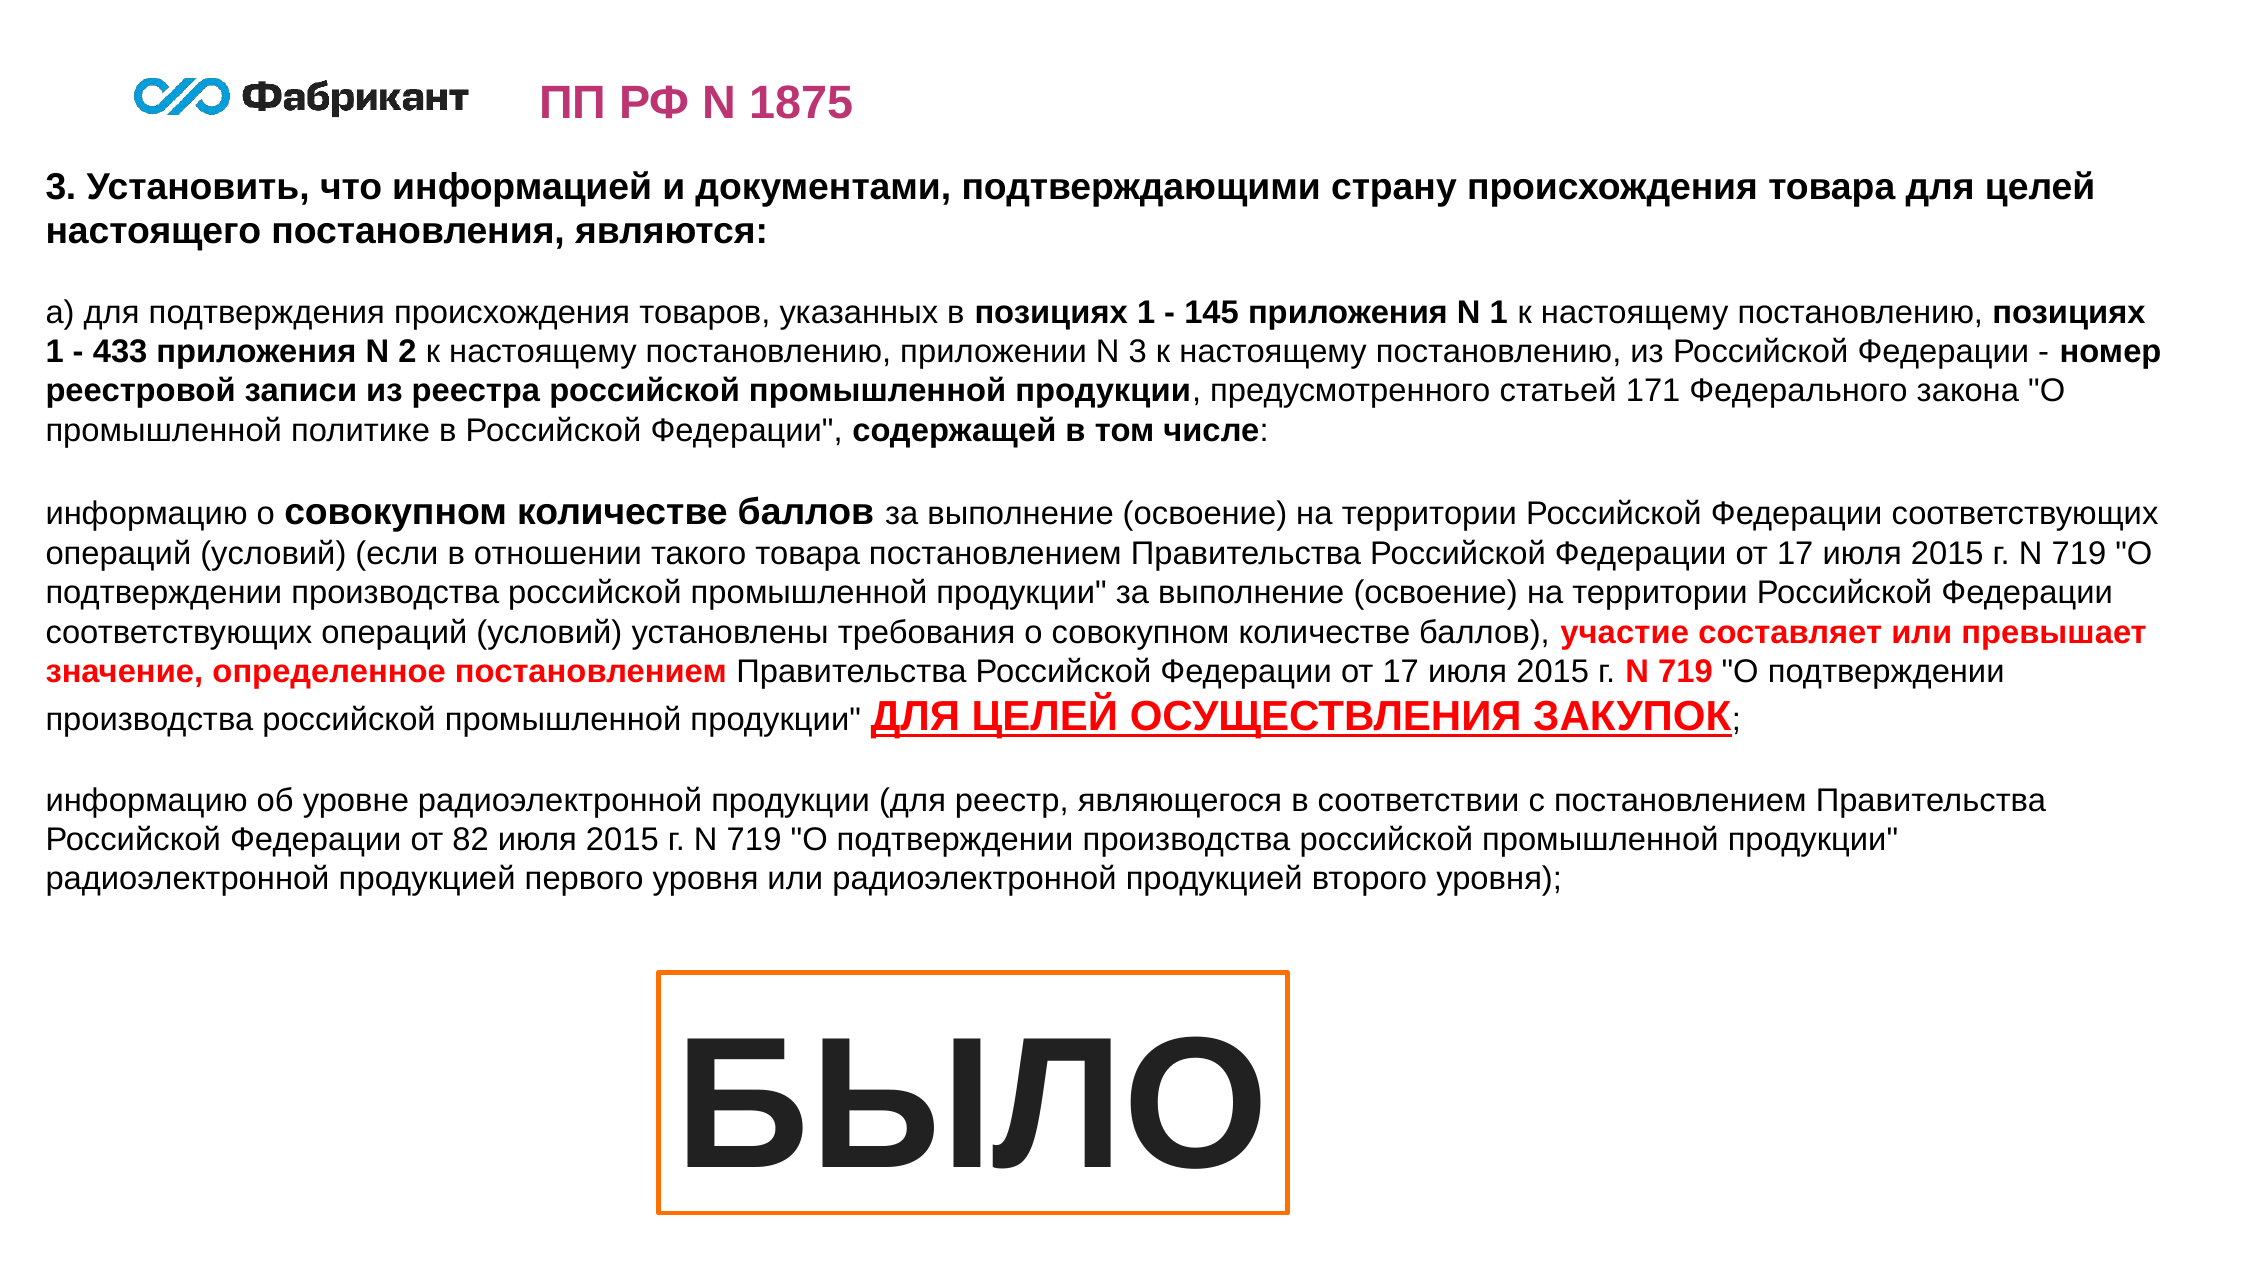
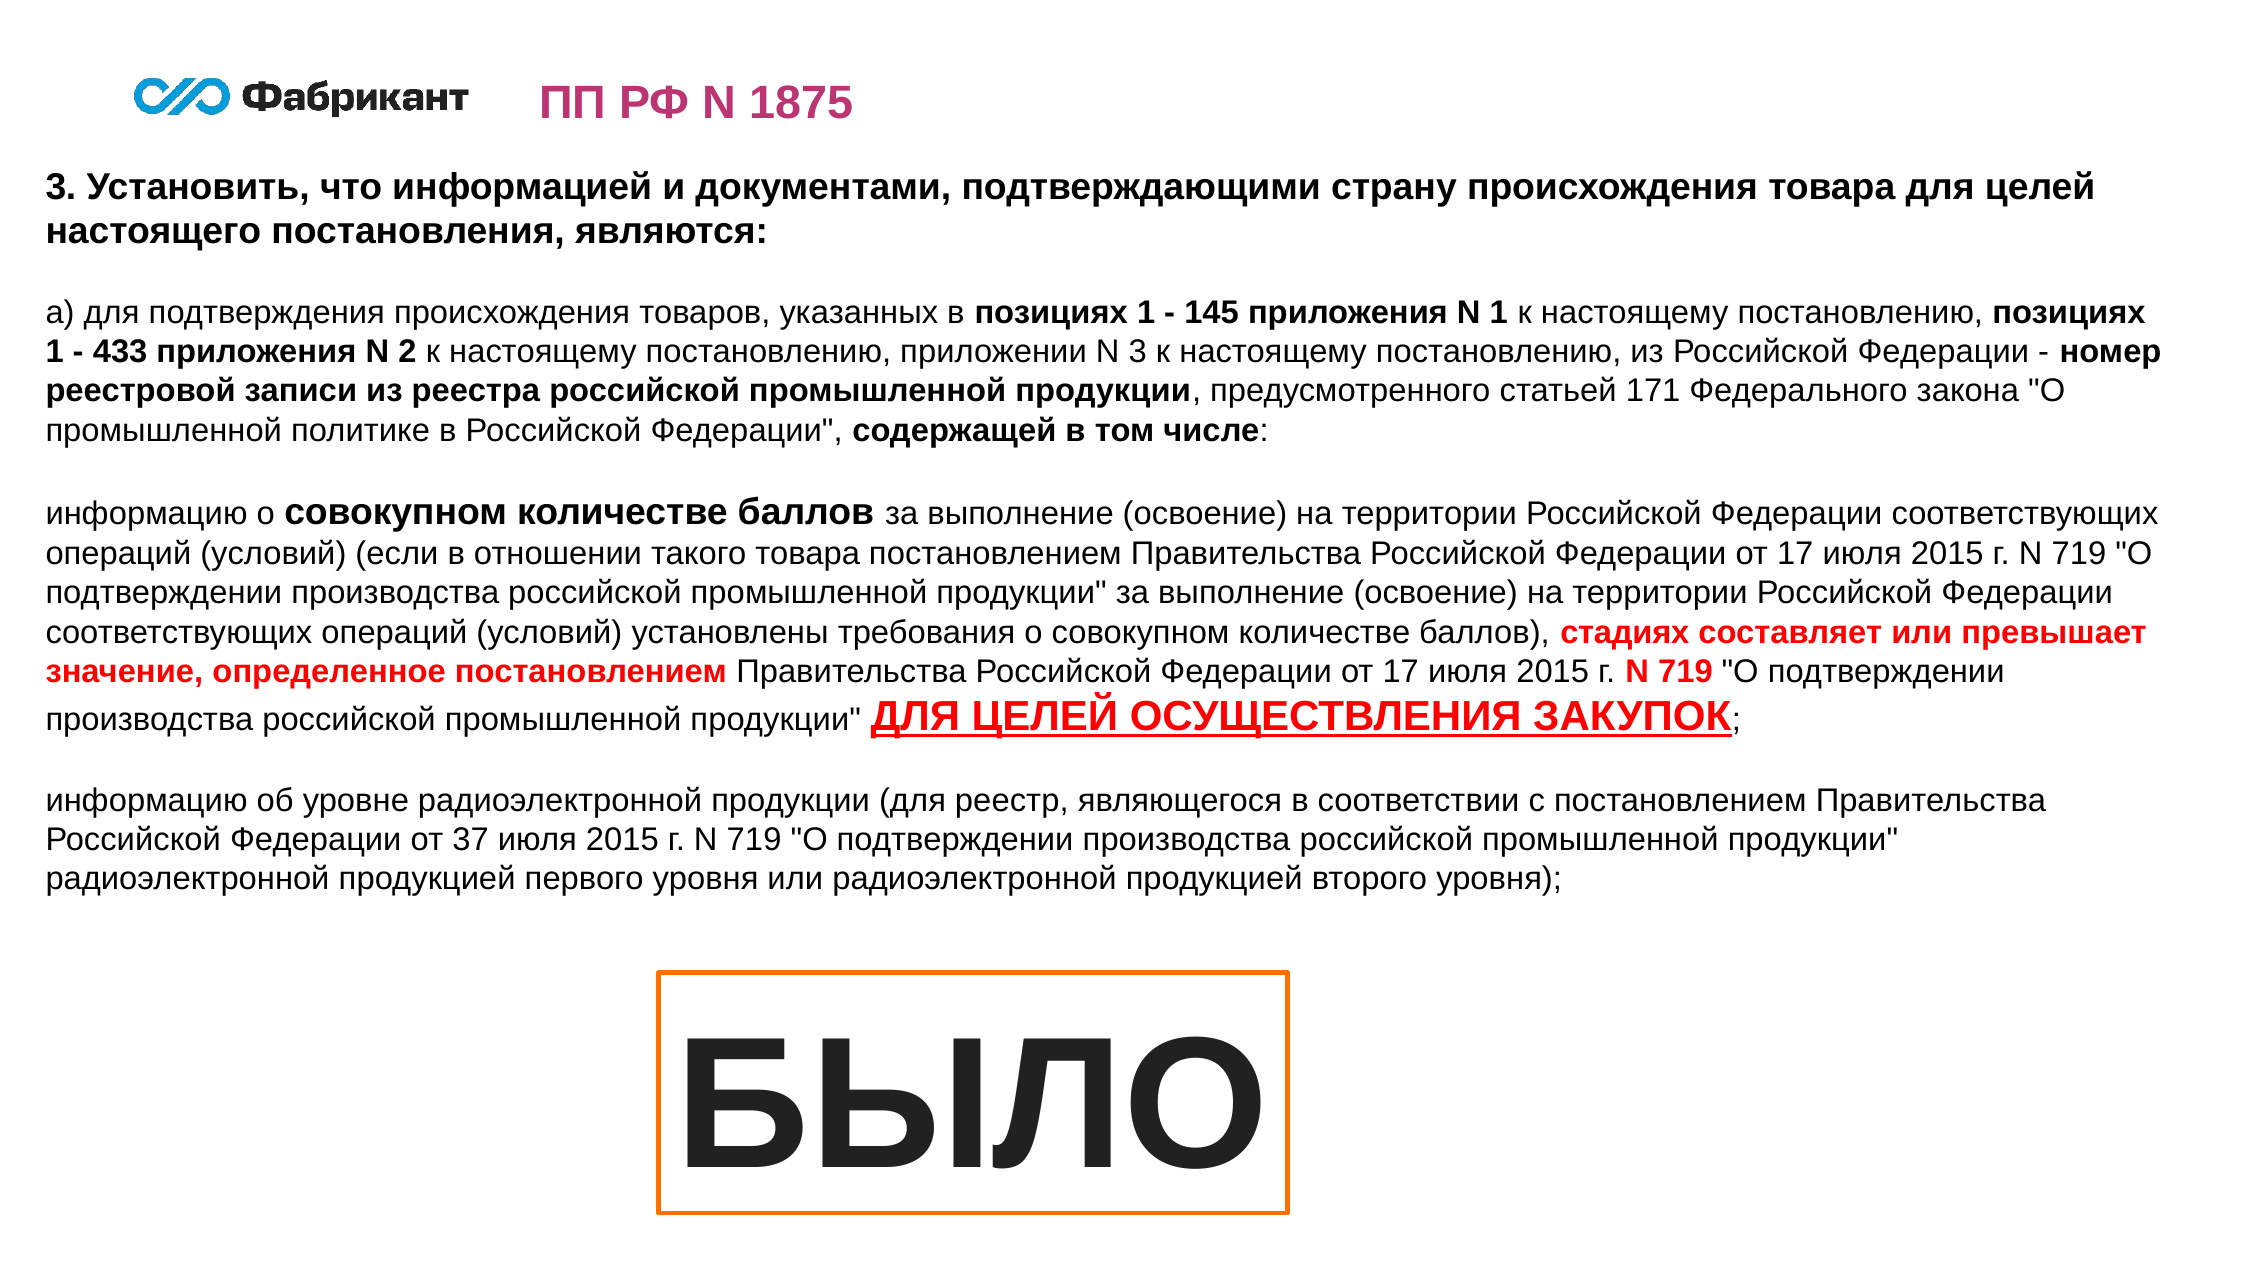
участие: участие -> стадиях
82: 82 -> 37
